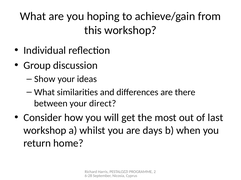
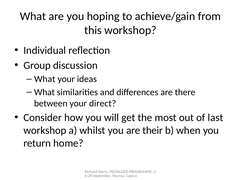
Show at (45, 79): Show -> What
days: days -> their
